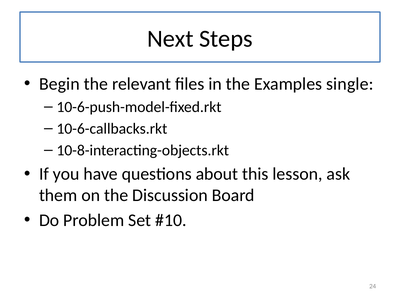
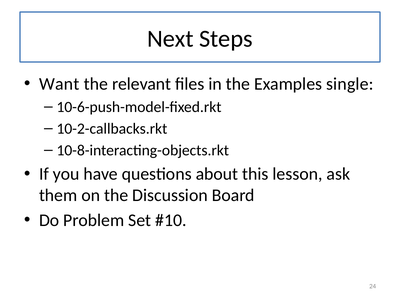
Begin: Begin -> Want
10-6-callbacks.rkt: 10-6-callbacks.rkt -> 10-2-callbacks.rkt
